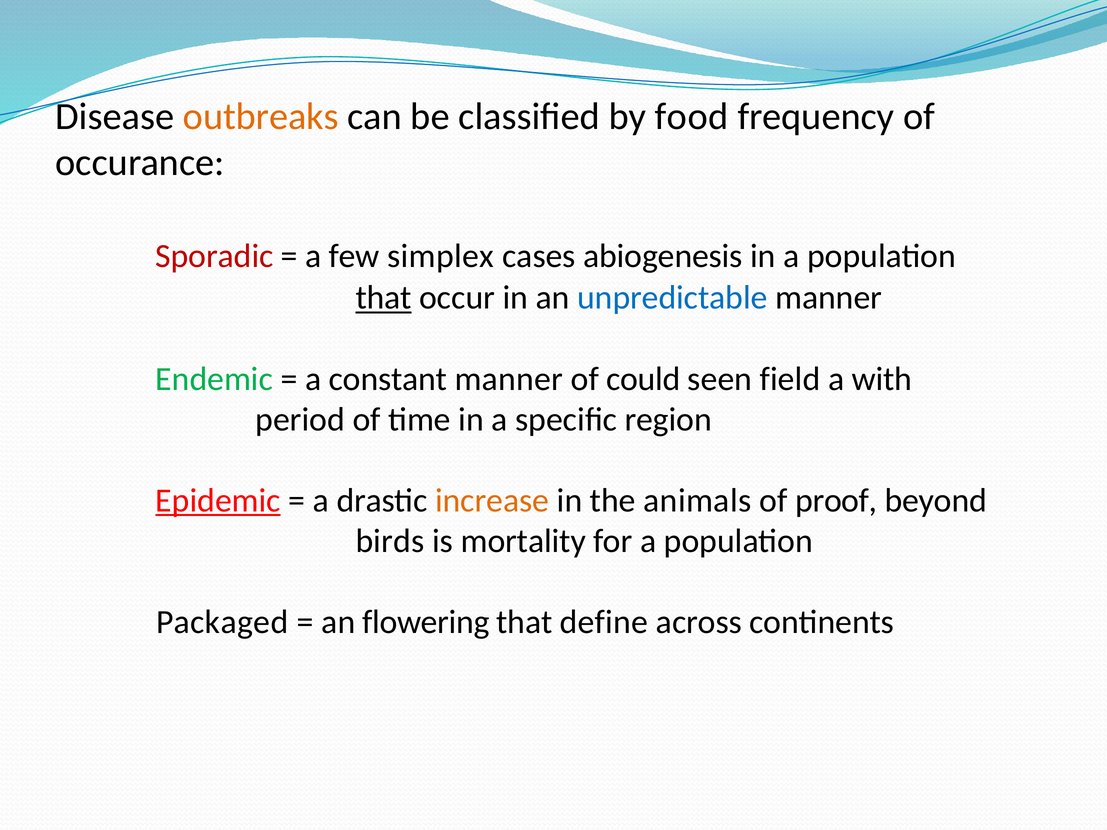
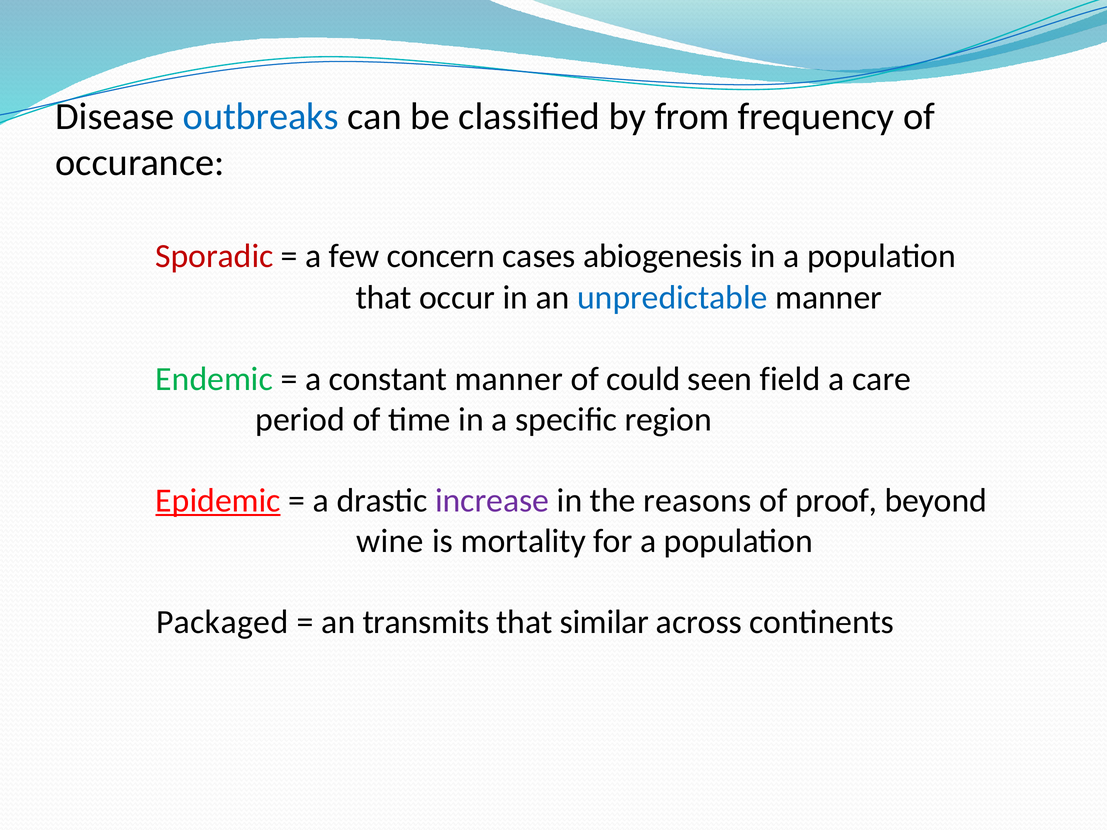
outbreaks colour: orange -> blue
food: food -> from
simplex: simplex -> concern
that at (384, 298) underline: present -> none
with: with -> care
increase colour: orange -> purple
animals: animals -> reasons
birds: birds -> wine
flowering: flowering -> transmits
define: define -> similar
